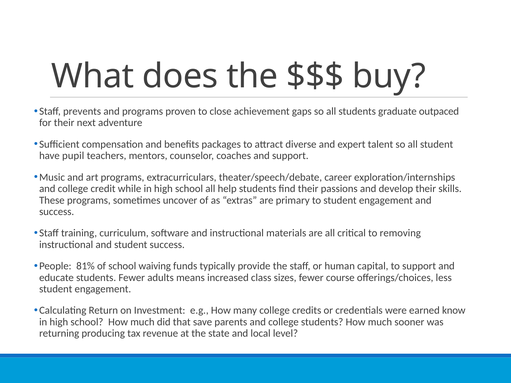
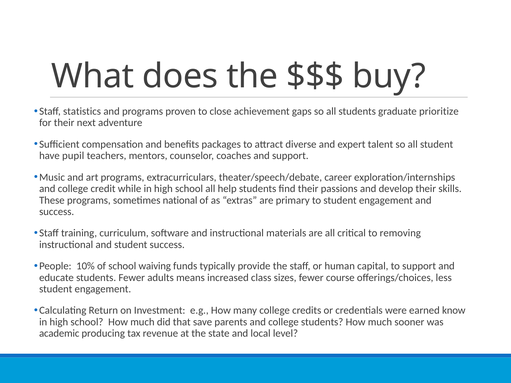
prevents: prevents -> statistics
outpaced: outpaced -> prioritize
uncover: uncover -> national
81%: 81% -> 10%
returning: returning -> academic
